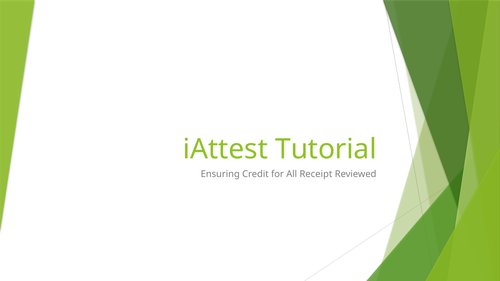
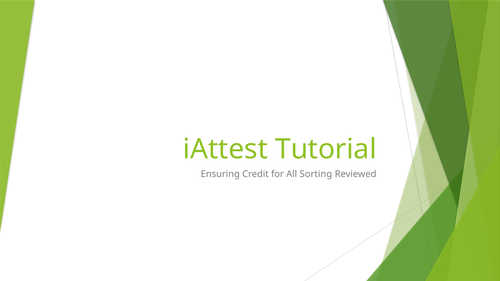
Receipt: Receipt -> Sorting
